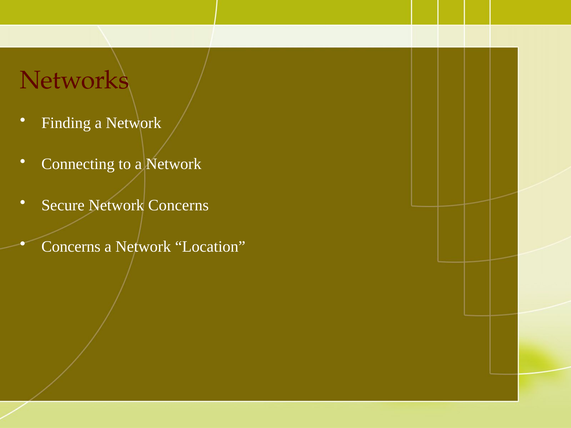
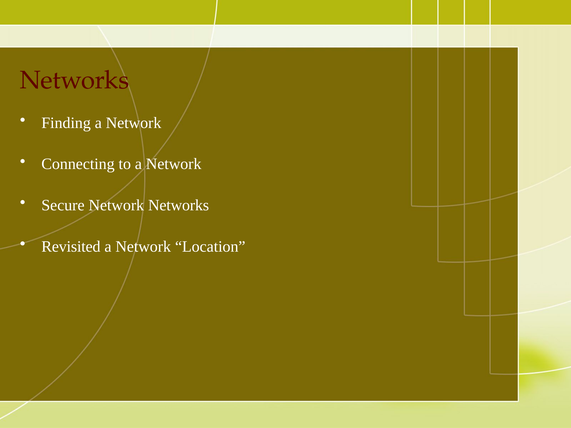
Network Concerns: Concerns -> Networks
Concerns at (71, 247): Concerns -> Revisited
